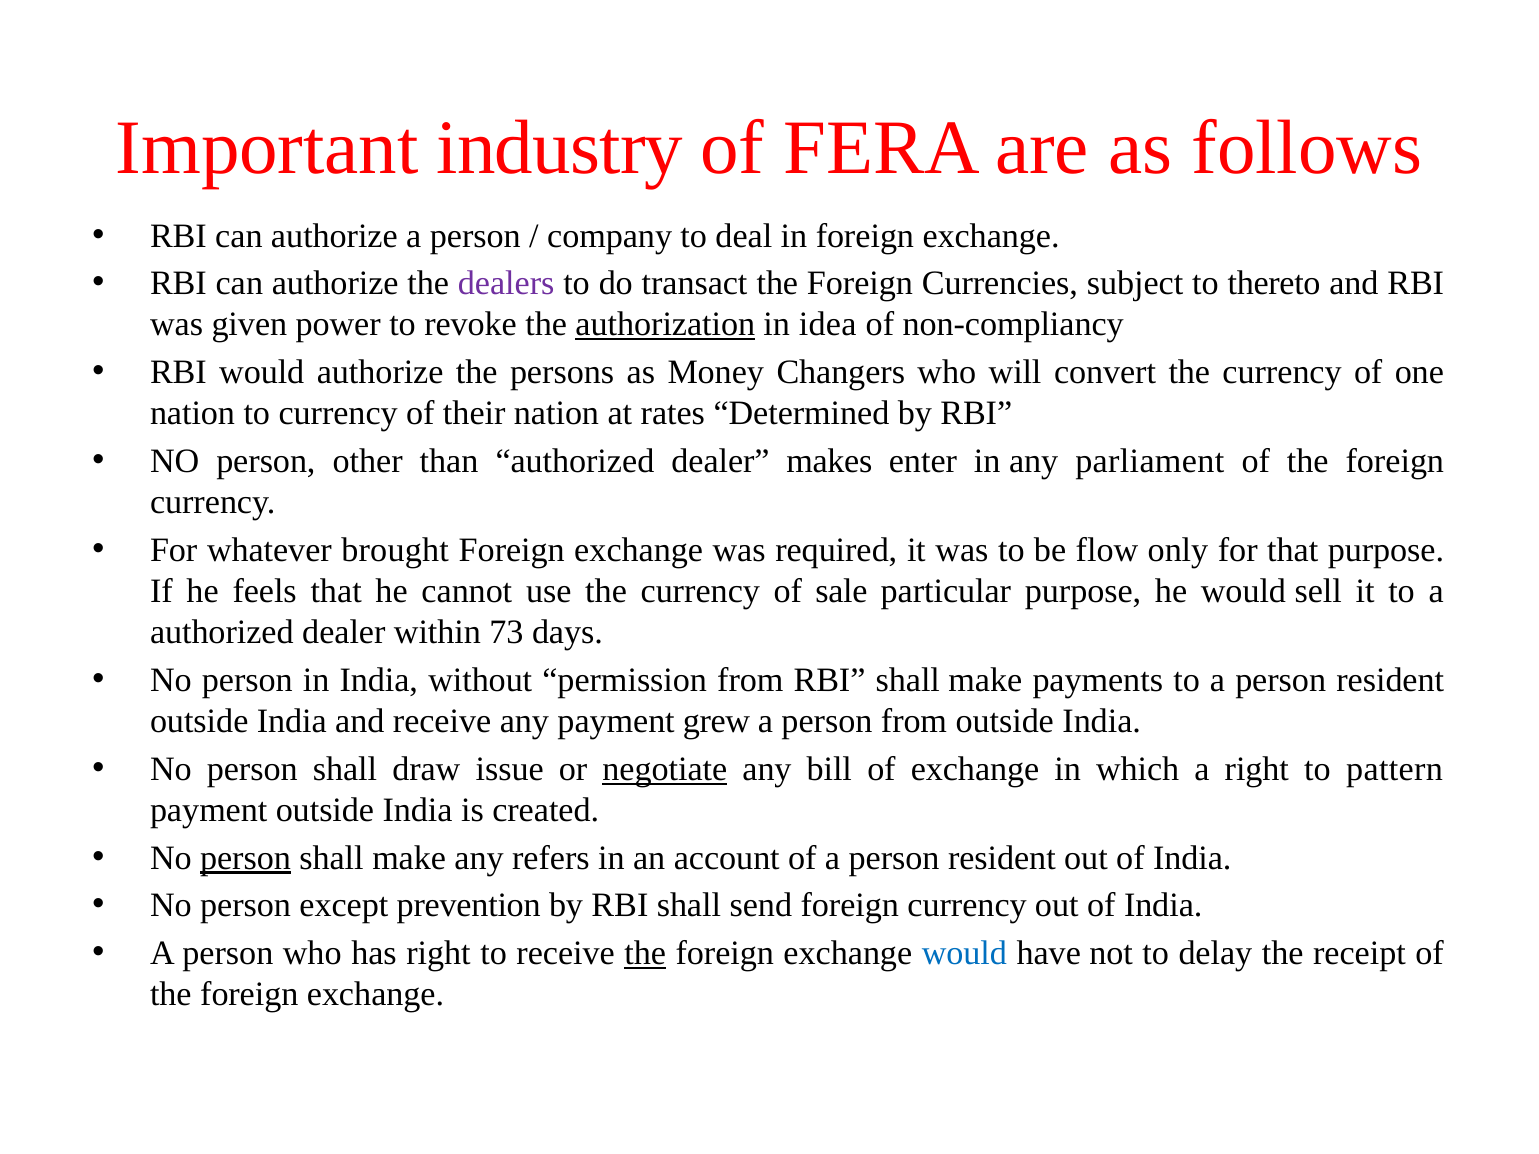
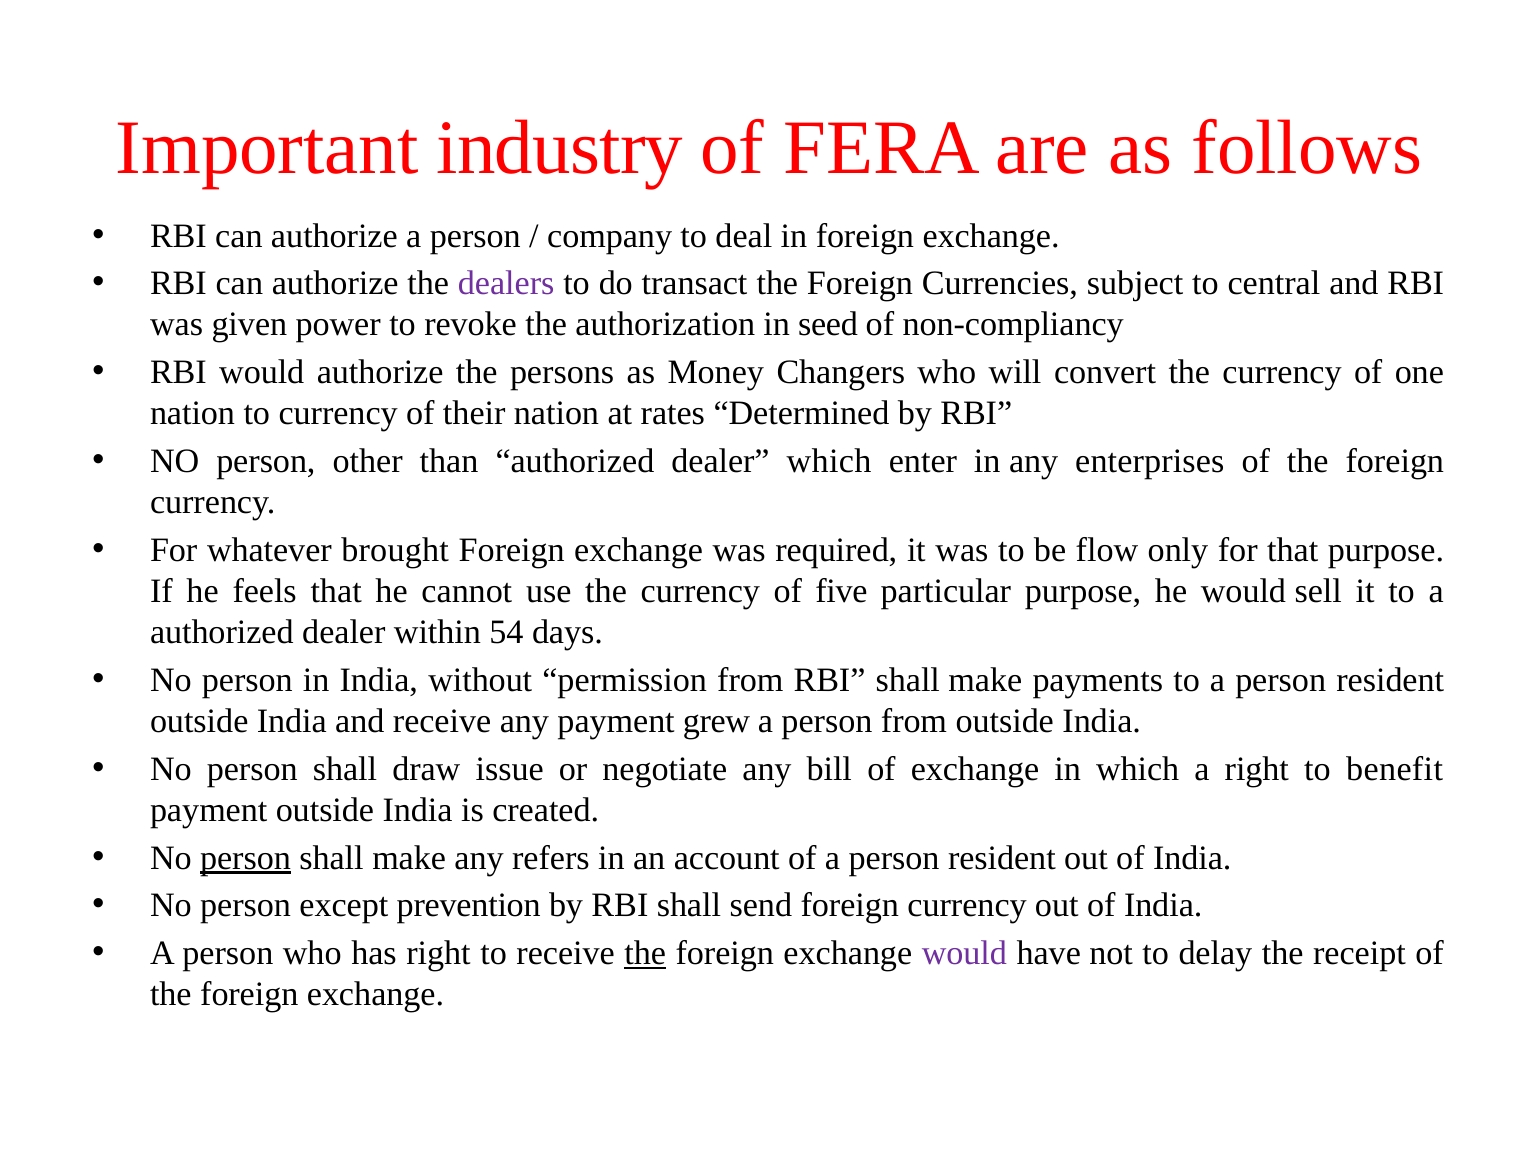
thereto: thereto -> central
authorization underline: present -> none
idea: idea -> seed
dealer makes: makes -> which
parliament: parliament -> enterprises
sale: sale -> five
73: 73 -> 54
negotiate underline: present -> none
pattern: pattern -> benefit
would at (964, 954) colour: blue -> purple
